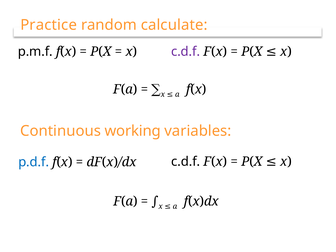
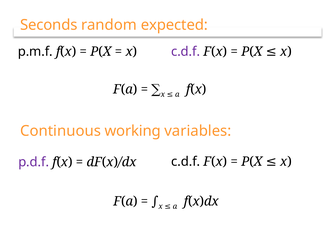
Practice: Practice -> Seconds
calculate: calculate -> expected
p.d.f colour: blue -> purple
